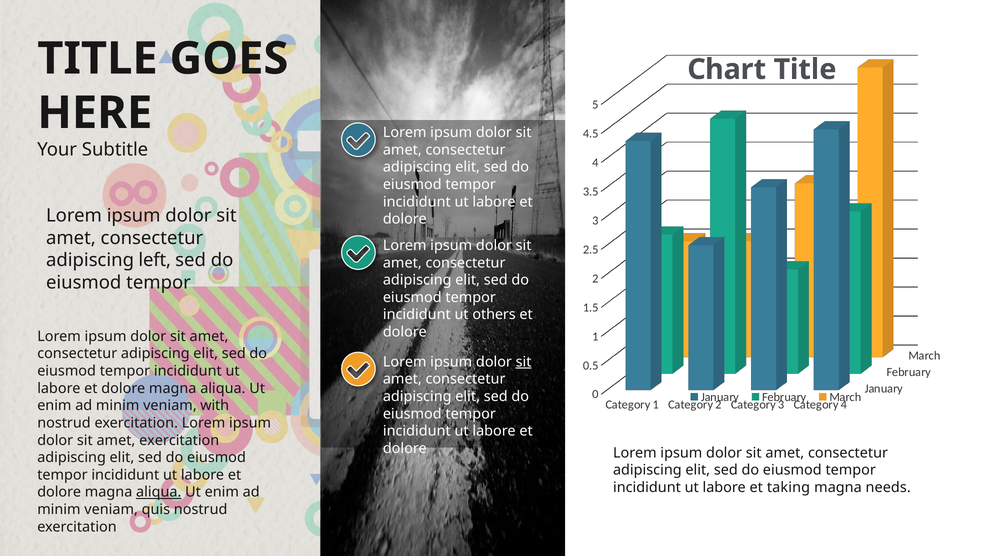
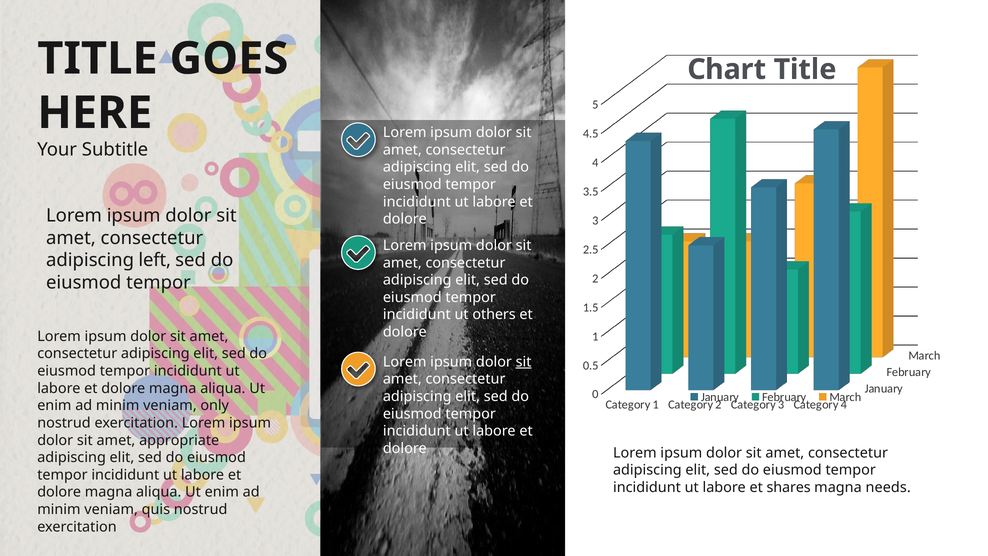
with: with -> only
amet exercitation: exercitation -> appropriate
taking: taking -> shares
aliqua at (159, 492) underline: present -> none
